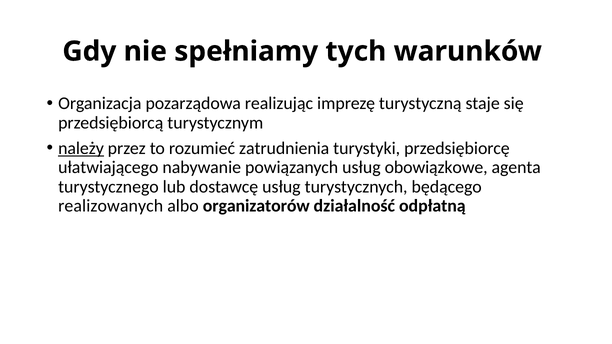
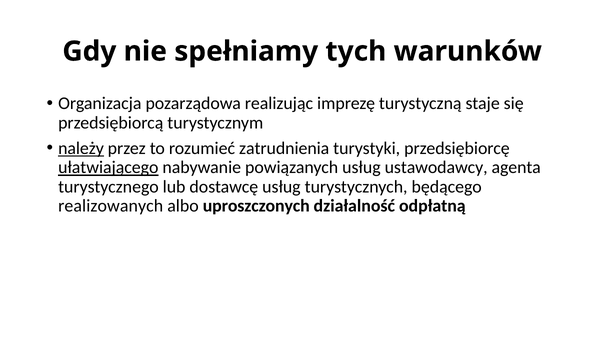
ułatwiającego underline: none -> present
obowiązkowe: obowiązkowe -> ustawodawcy
organizatorów: organizatorów -> uproszczonych
